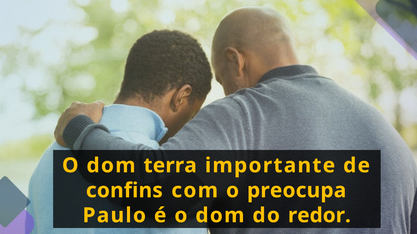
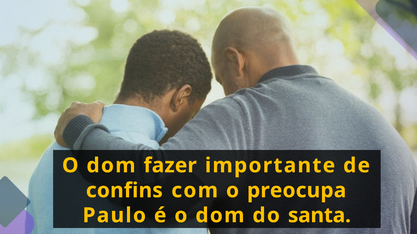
terra: terra -> fazer
redor: redor -> santa
